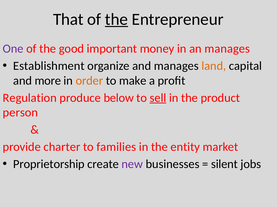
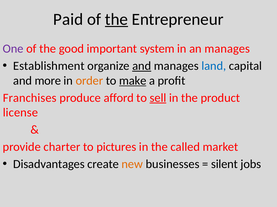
That: That -> Paid
money: money -> system
and at (142, 66) underline: none -> present
land colour: orange -> blue
make underline: none -> present
Regulation: Regulation -> Franchises
below: below -> afford
person: person -> license
families: families -> pictures
entity: entity -> called
Proprietorship: Proprietorship -> Disadvantages
new colour: purple -> orange
